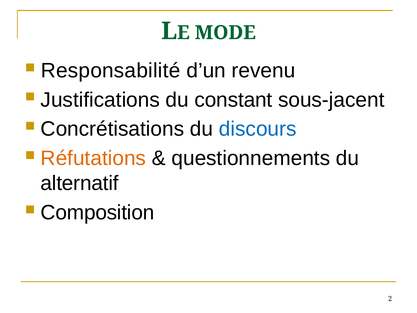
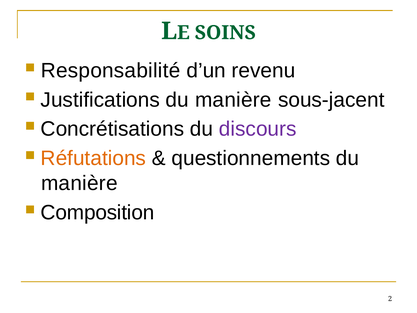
MODE: MODE -> SOINS
Justifications du constant: constant -> manière
discours colour: blue -> purple
alternatif at (80, 183): alternatif -> manière
